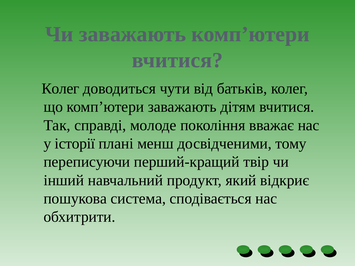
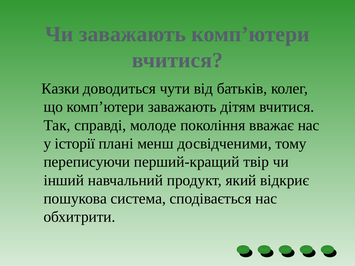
Колег at (60, 89): Колег -> Казки
